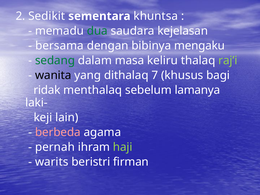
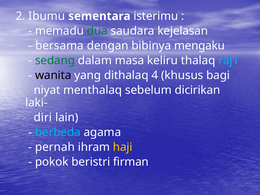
Sedikit: Sedikit -> Ibumu
khuntsa: khuntsa -> isterimu
raj’i colour: light green -> light blue
7: 7 -> 4
ridak: ridak -> niyat
lamanya: lamanya -> dicirikan
keji: keji -> diri
berbeda colour: pink -> light blue
haji colour: light green -> yellow
warits: warits -> pokok
